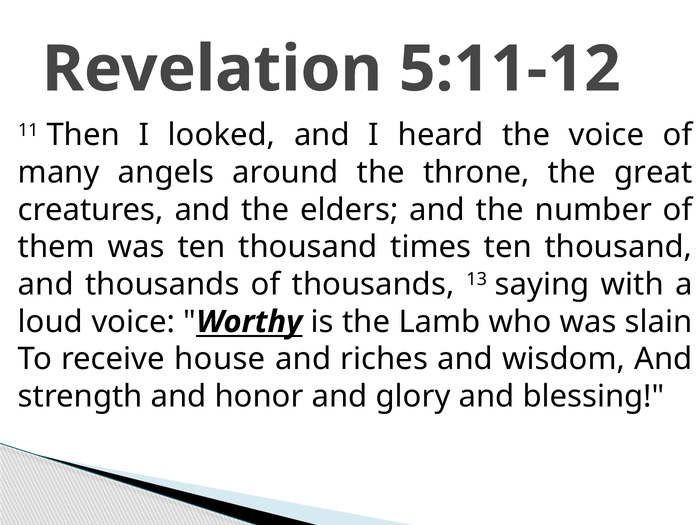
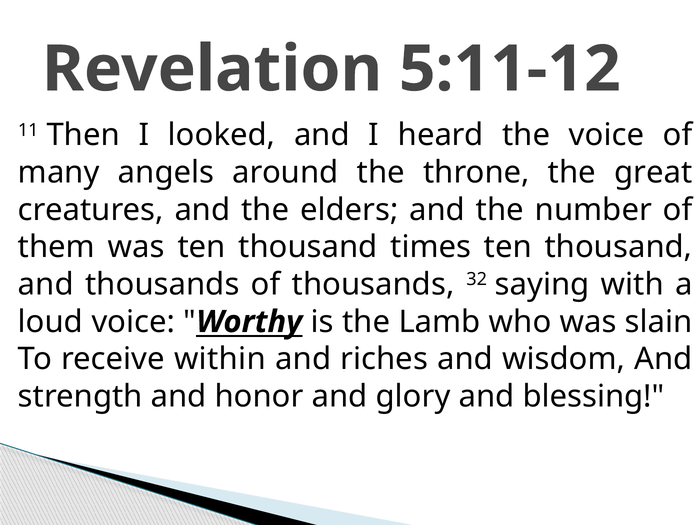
13: 13 -> 32
house: house -> within
